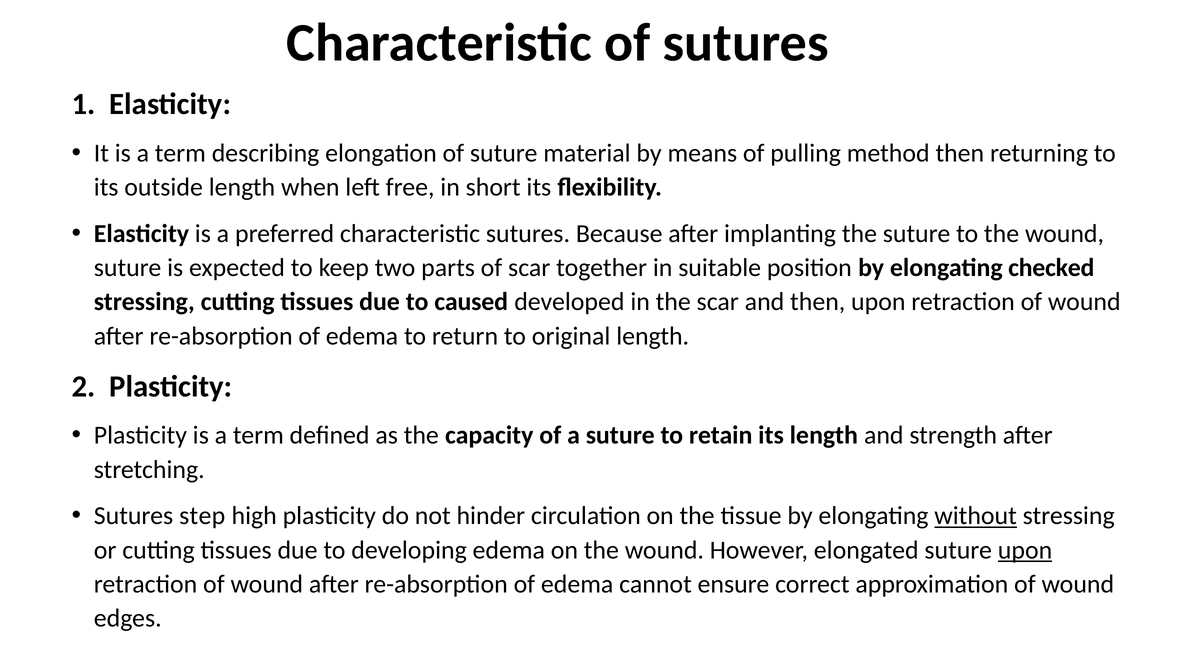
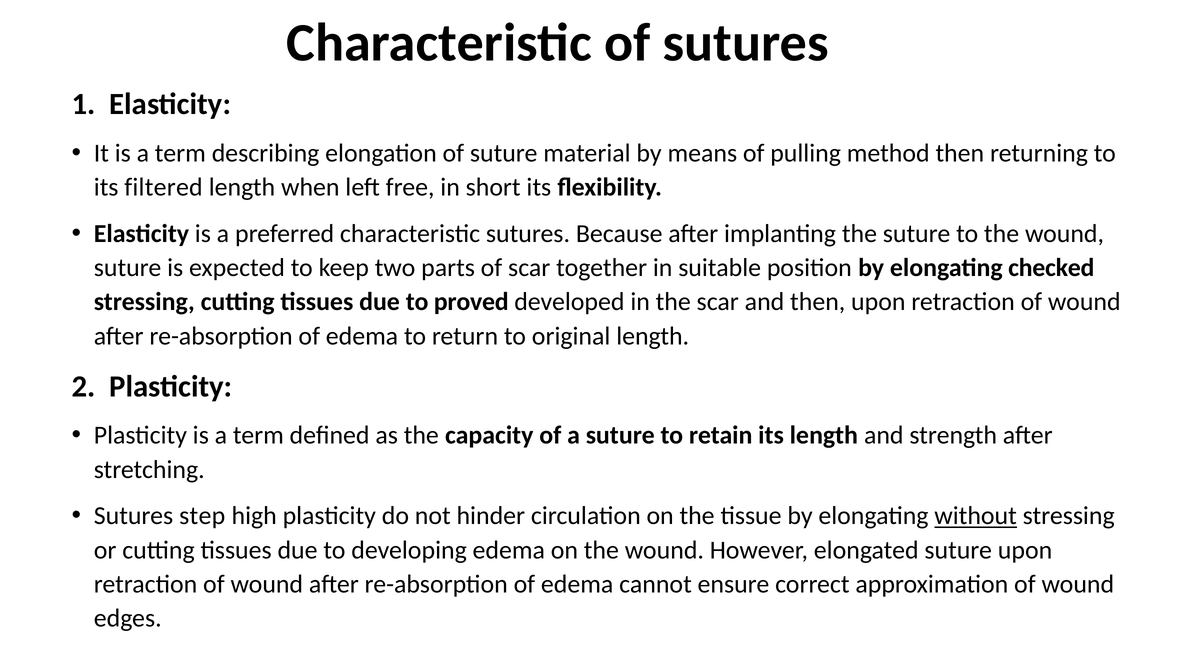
outside: outside -> filtered
caused: caused -> proved
upon at (1025, 550) underline: present -> none
